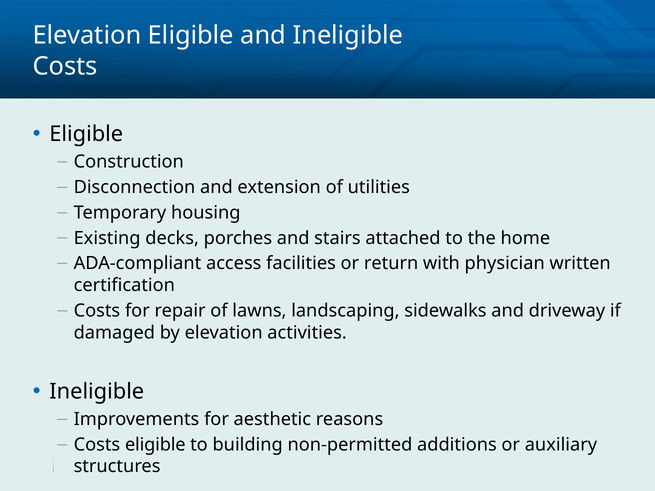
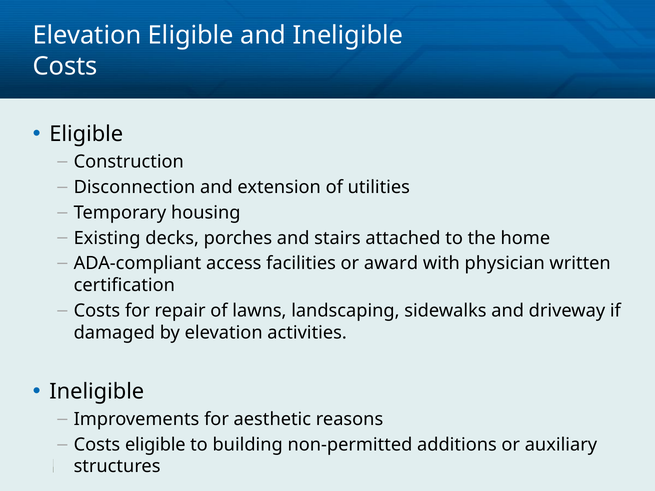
return: return -> award
